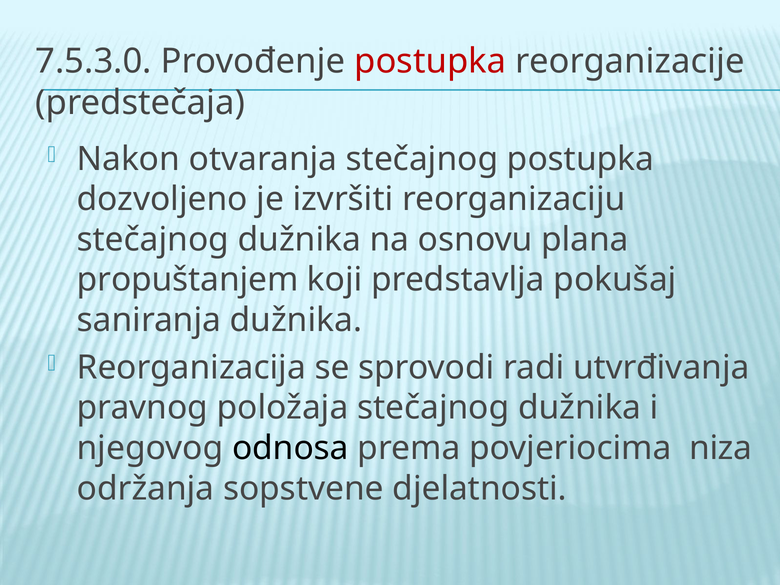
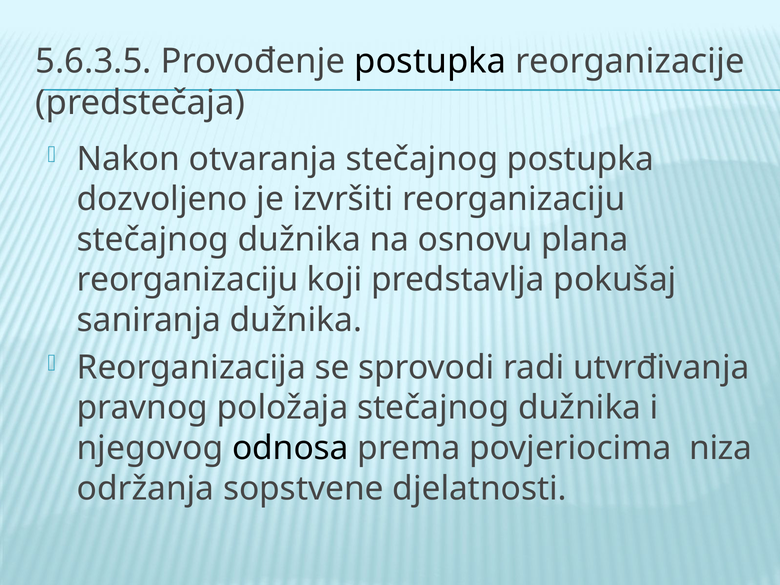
7.5.3.0: 7.5.3.0 -> 5.6.3.5
postupka at (430, 61) colour: red -> black
propuštanjem at (188, 280): propuštanjem -> reorganizaciju
